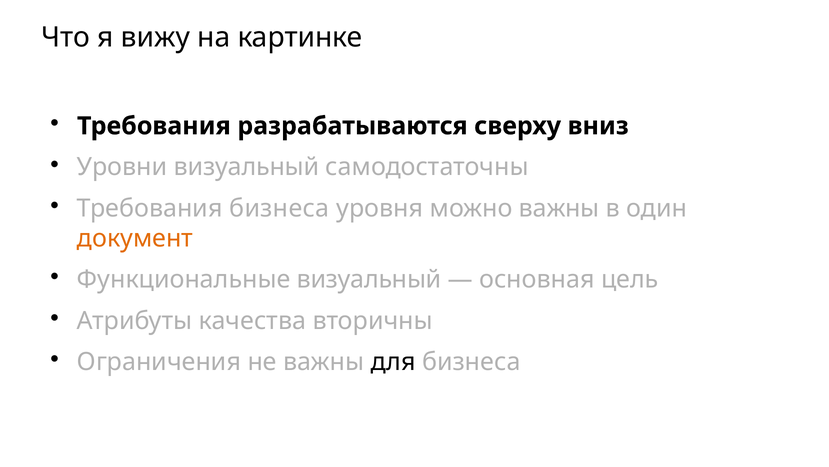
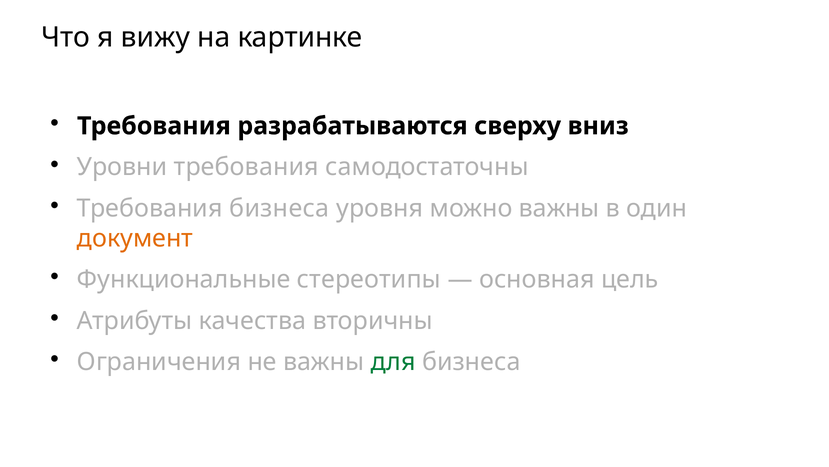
Уровни визуальный: визуальный -> требования
Функциональные визуальный: визуальный -> стереотипы
для colour: black -> green
